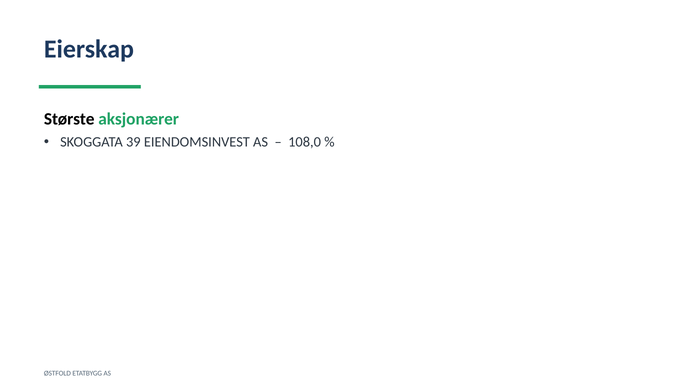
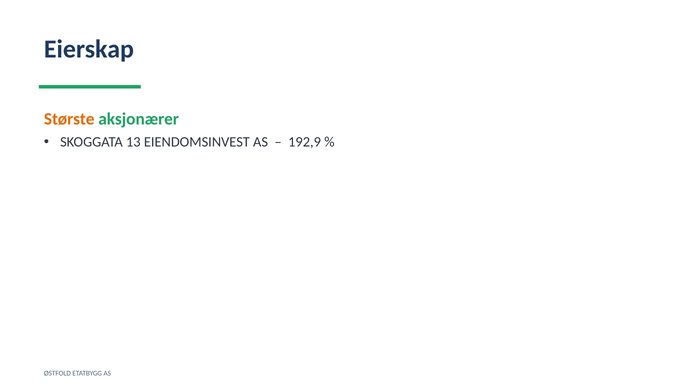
Største colour: black -> orange
39: 39 -> 13
108,0: 108,0 -> 192,9
